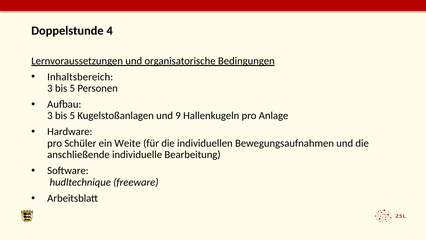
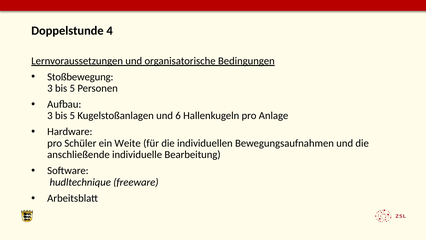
Inhaltsbereich: Inhaltsbereich -> Stoßbewegung
9: 9 -> 6
